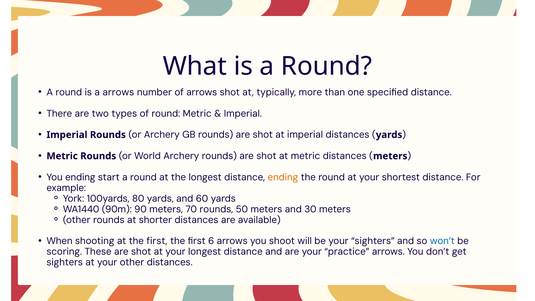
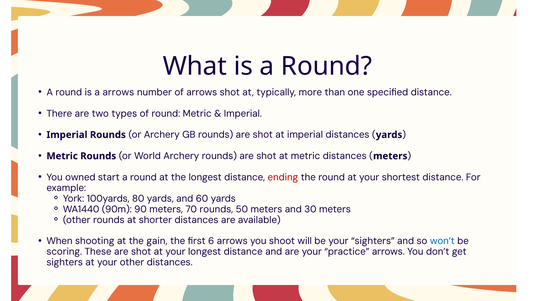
You ending: ending -> owned
ending at (283, 177) colour: orange -> red
at the first: first -> gain
